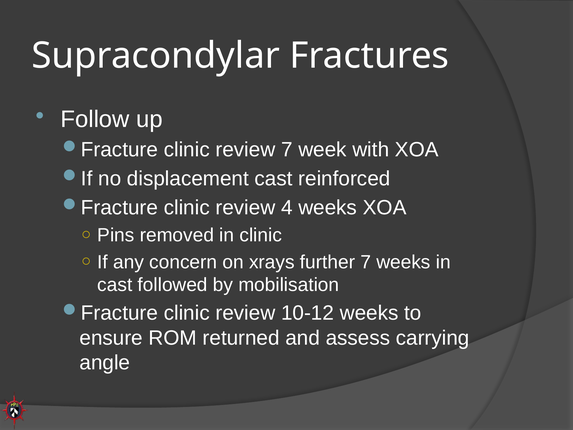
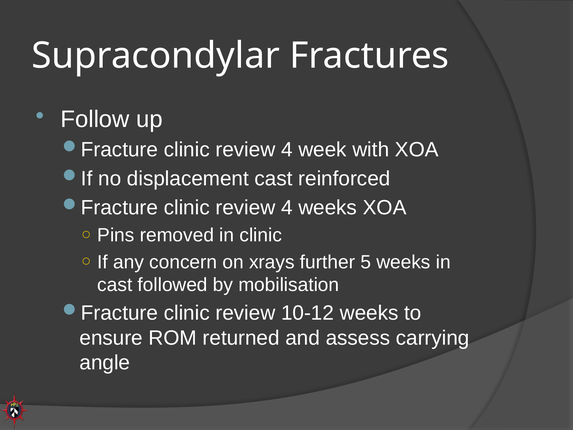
7 at (287, 150): 7 -> 4
further 7: 7 -> 5
